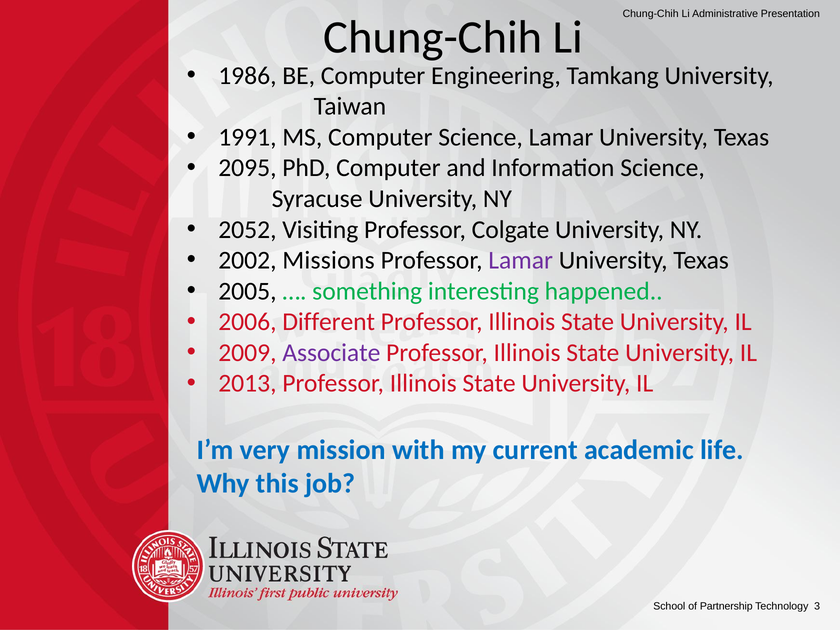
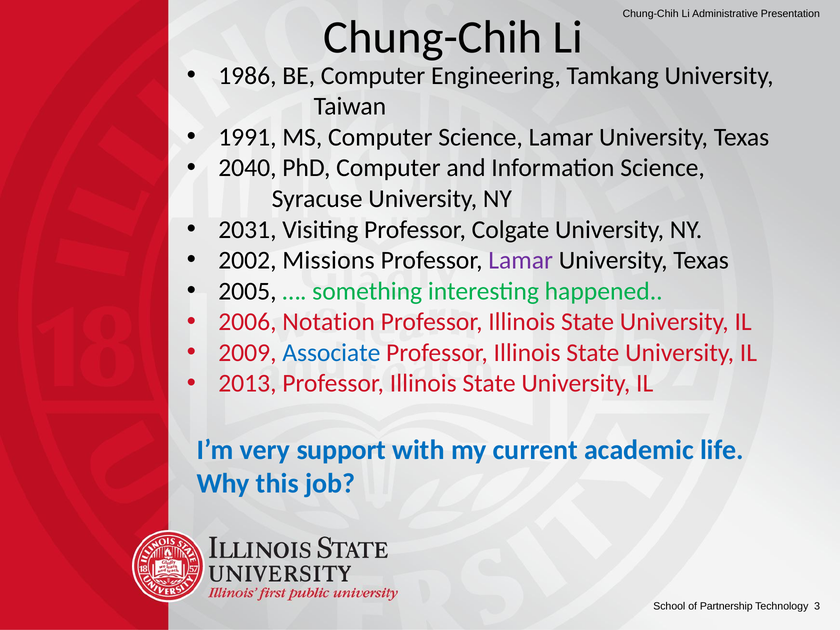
2095: 2095 -> 2040
2052: 2052 -> 2031
Different: Different -> Notation
Associate colour: purple -> blue
mission: mission -> support
